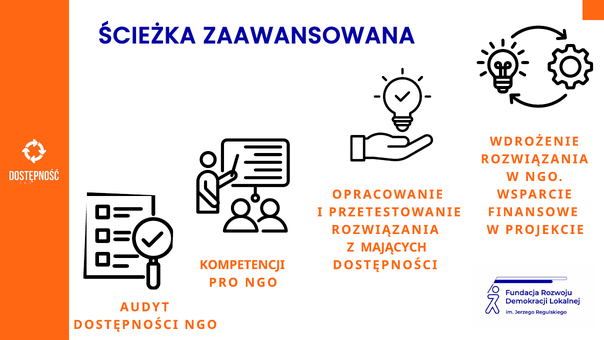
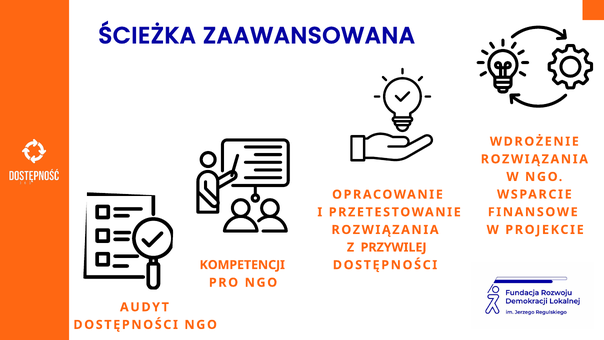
MAJĄCYCH: MAJĄCYCH -> PRZYWILEJ
